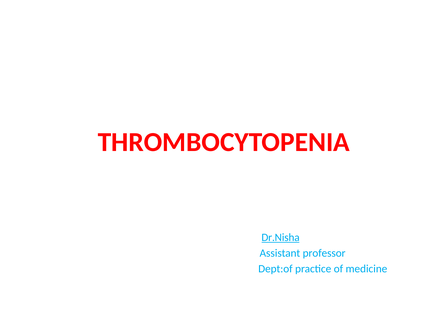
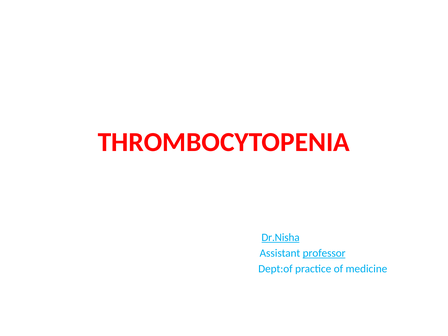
professor underline: none -> present
